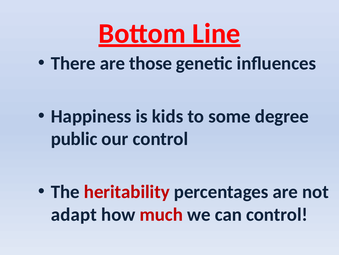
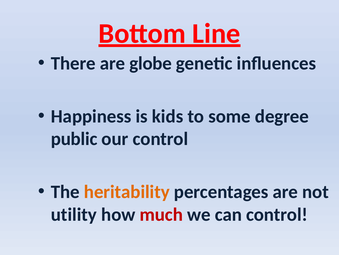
those: those -> globe
heritability colour: red -> orange
adapt: adapt -> utility
